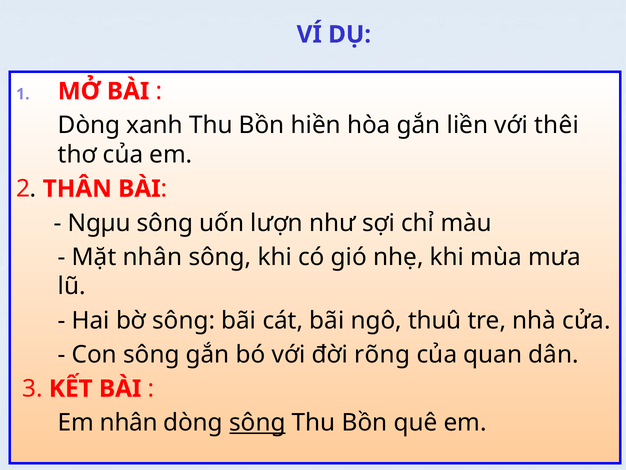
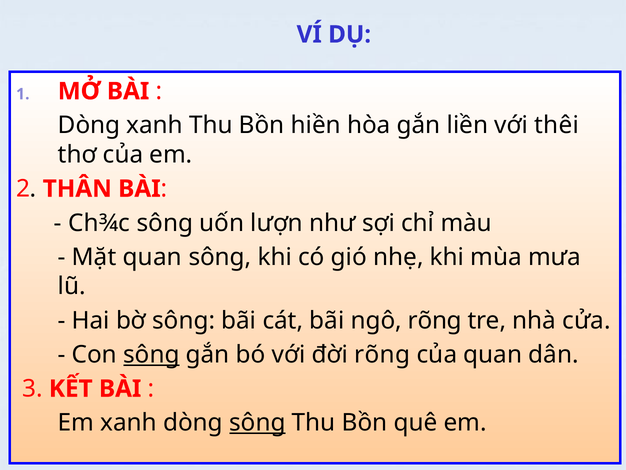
Ngµu: Ngµu -> Ch¾c
Mặt nhân: nhân -> quan
ngô thuû: thuû -> rõng
sông at (151, 354) underline: none -> present
Em nhân: nhân -> xanh
